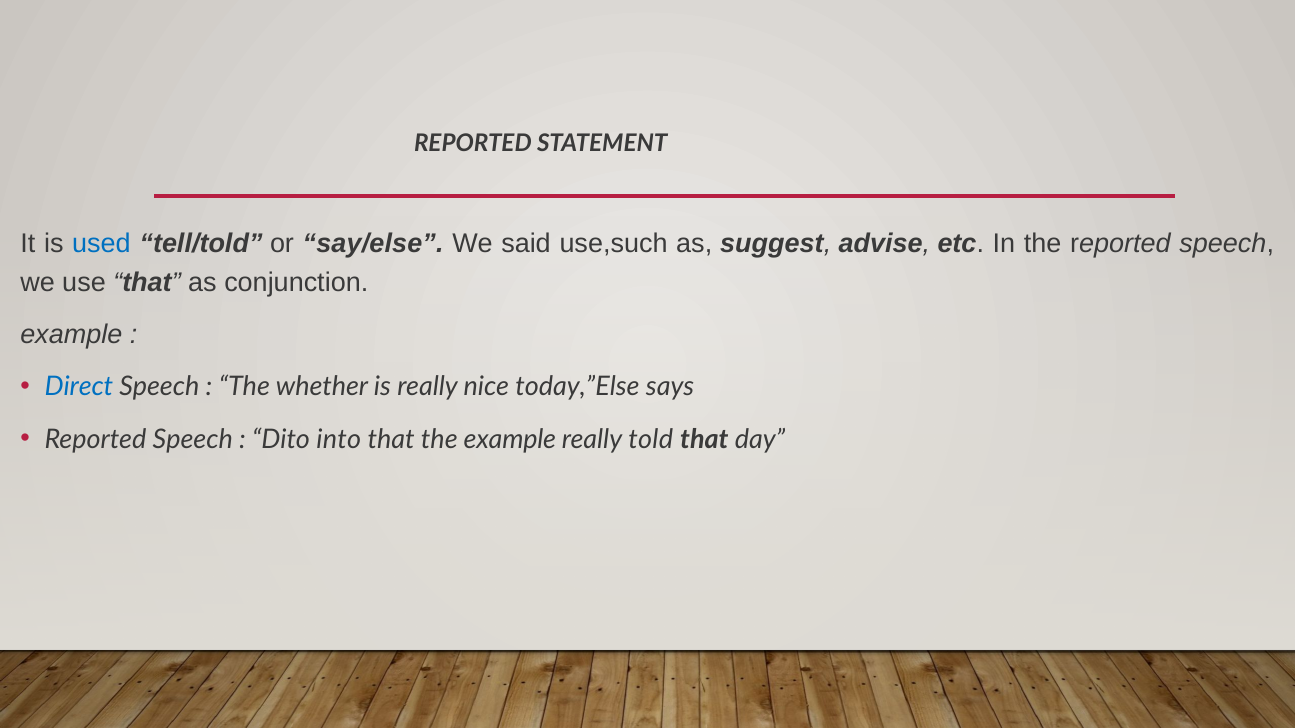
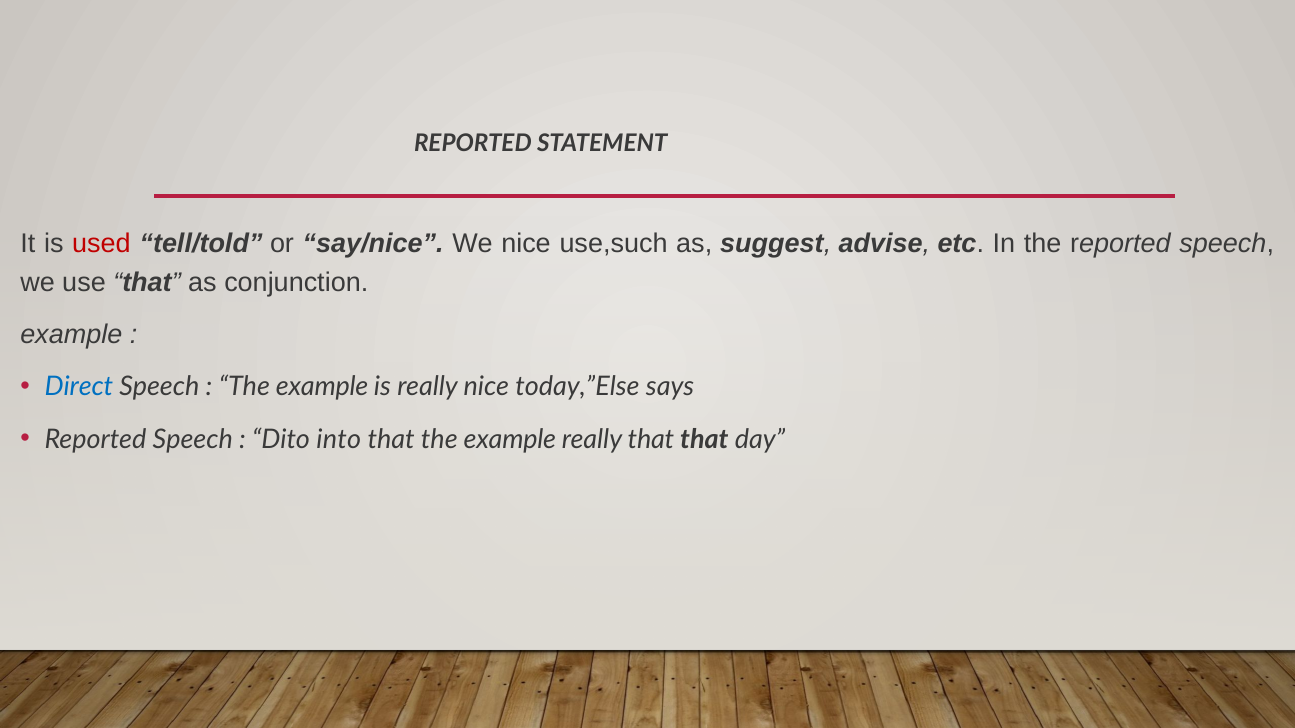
used colour: blue -> red
say/else: say/else -> say/nice
We said: said -> nice
whether at (322, 387): whether -> example
really told: told -> that
